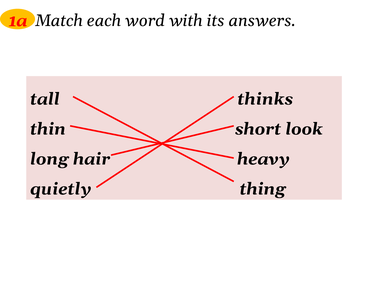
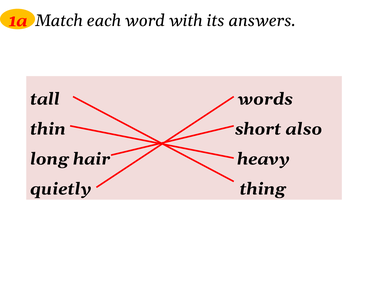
thinks: thinks -> words
look: look -> also
